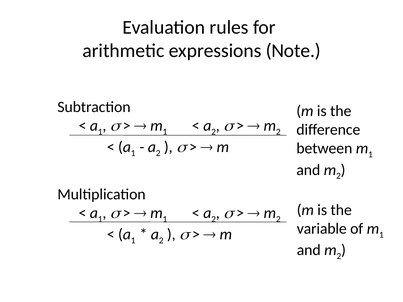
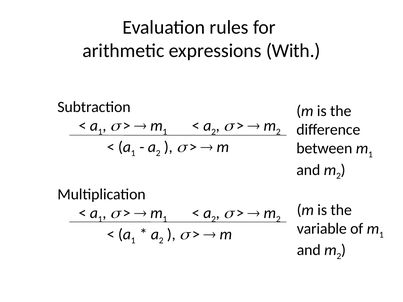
Note: Note -> With
